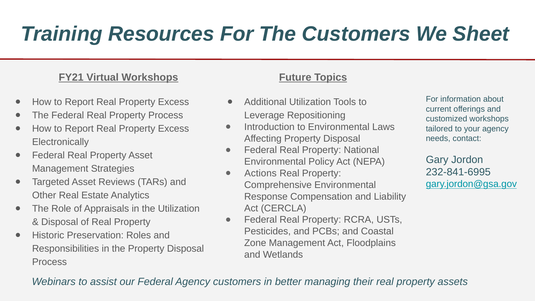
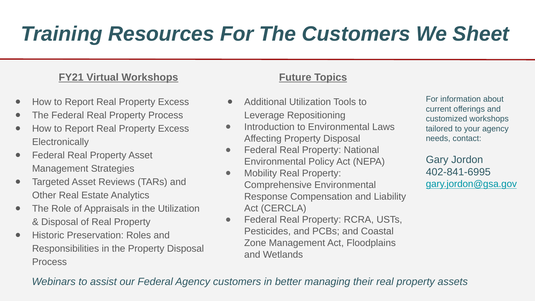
232-841-6995: 232-841-6995 -> 402-841-6995
Actions: Actions -> Mobility
